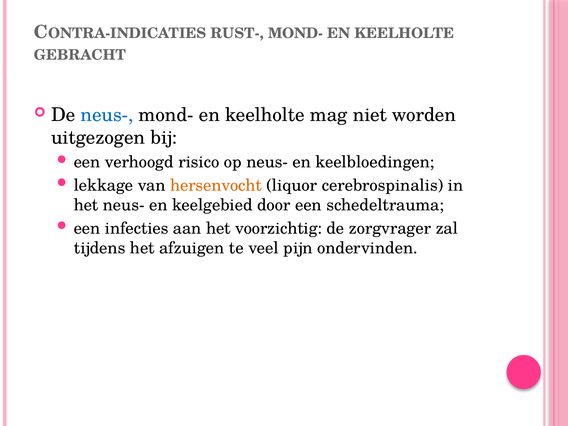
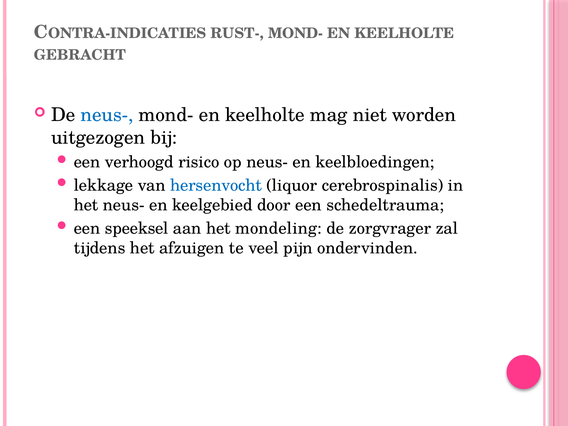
hersenvocht colour: orange -> blue
infecties: infecties -> speeksel
voorzichtig: voorzichtig -> mondeling
